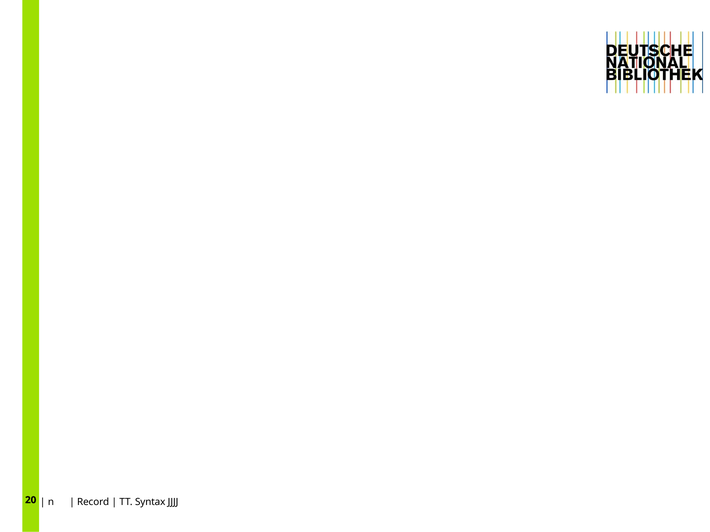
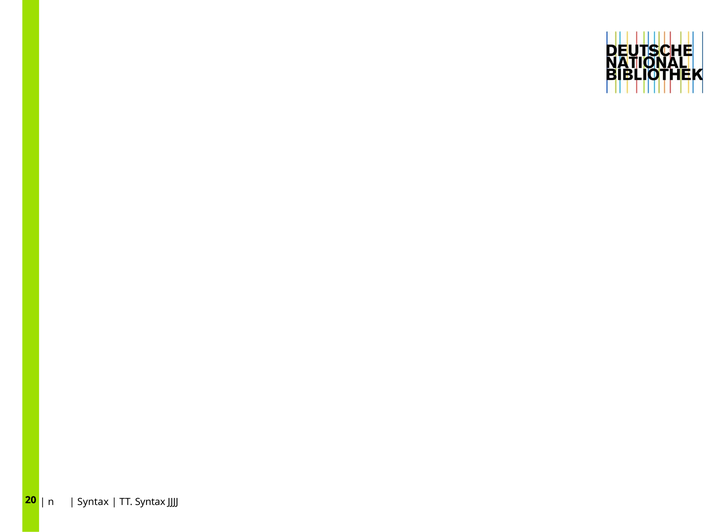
Record at (93, 502): Record -> Syntax
